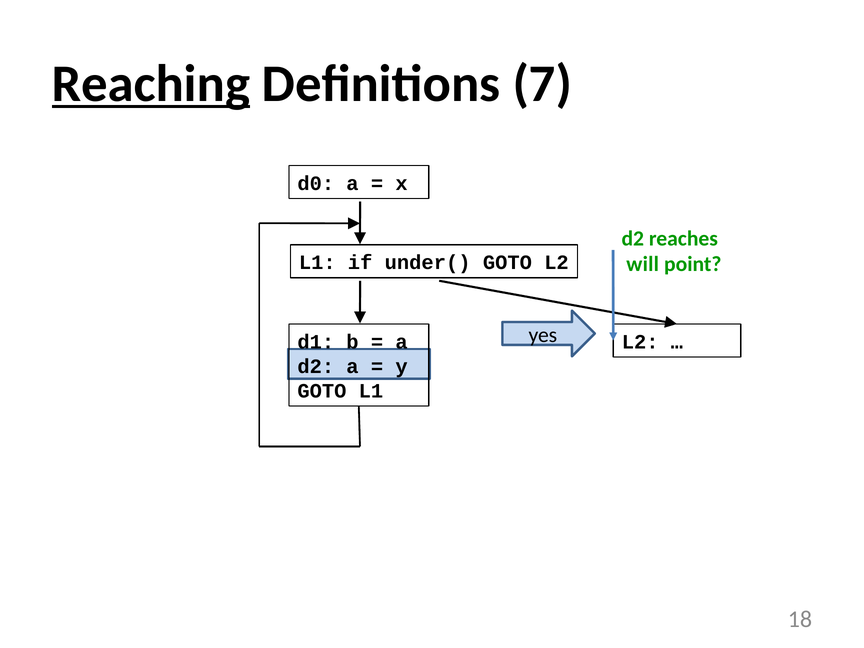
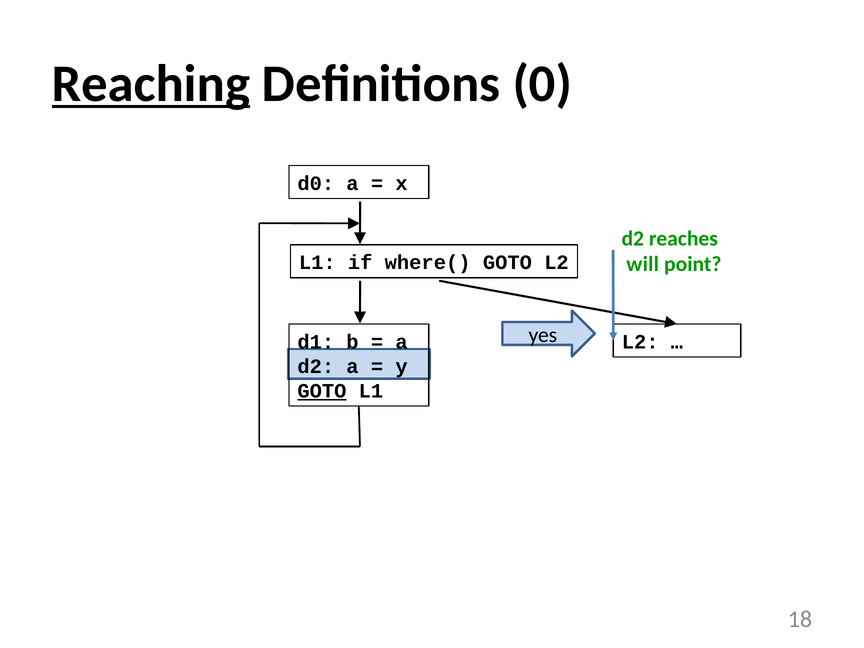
7: 7 -> 0
under(: under( -> where(
GOTO at (322, 391) underline: none -> present
